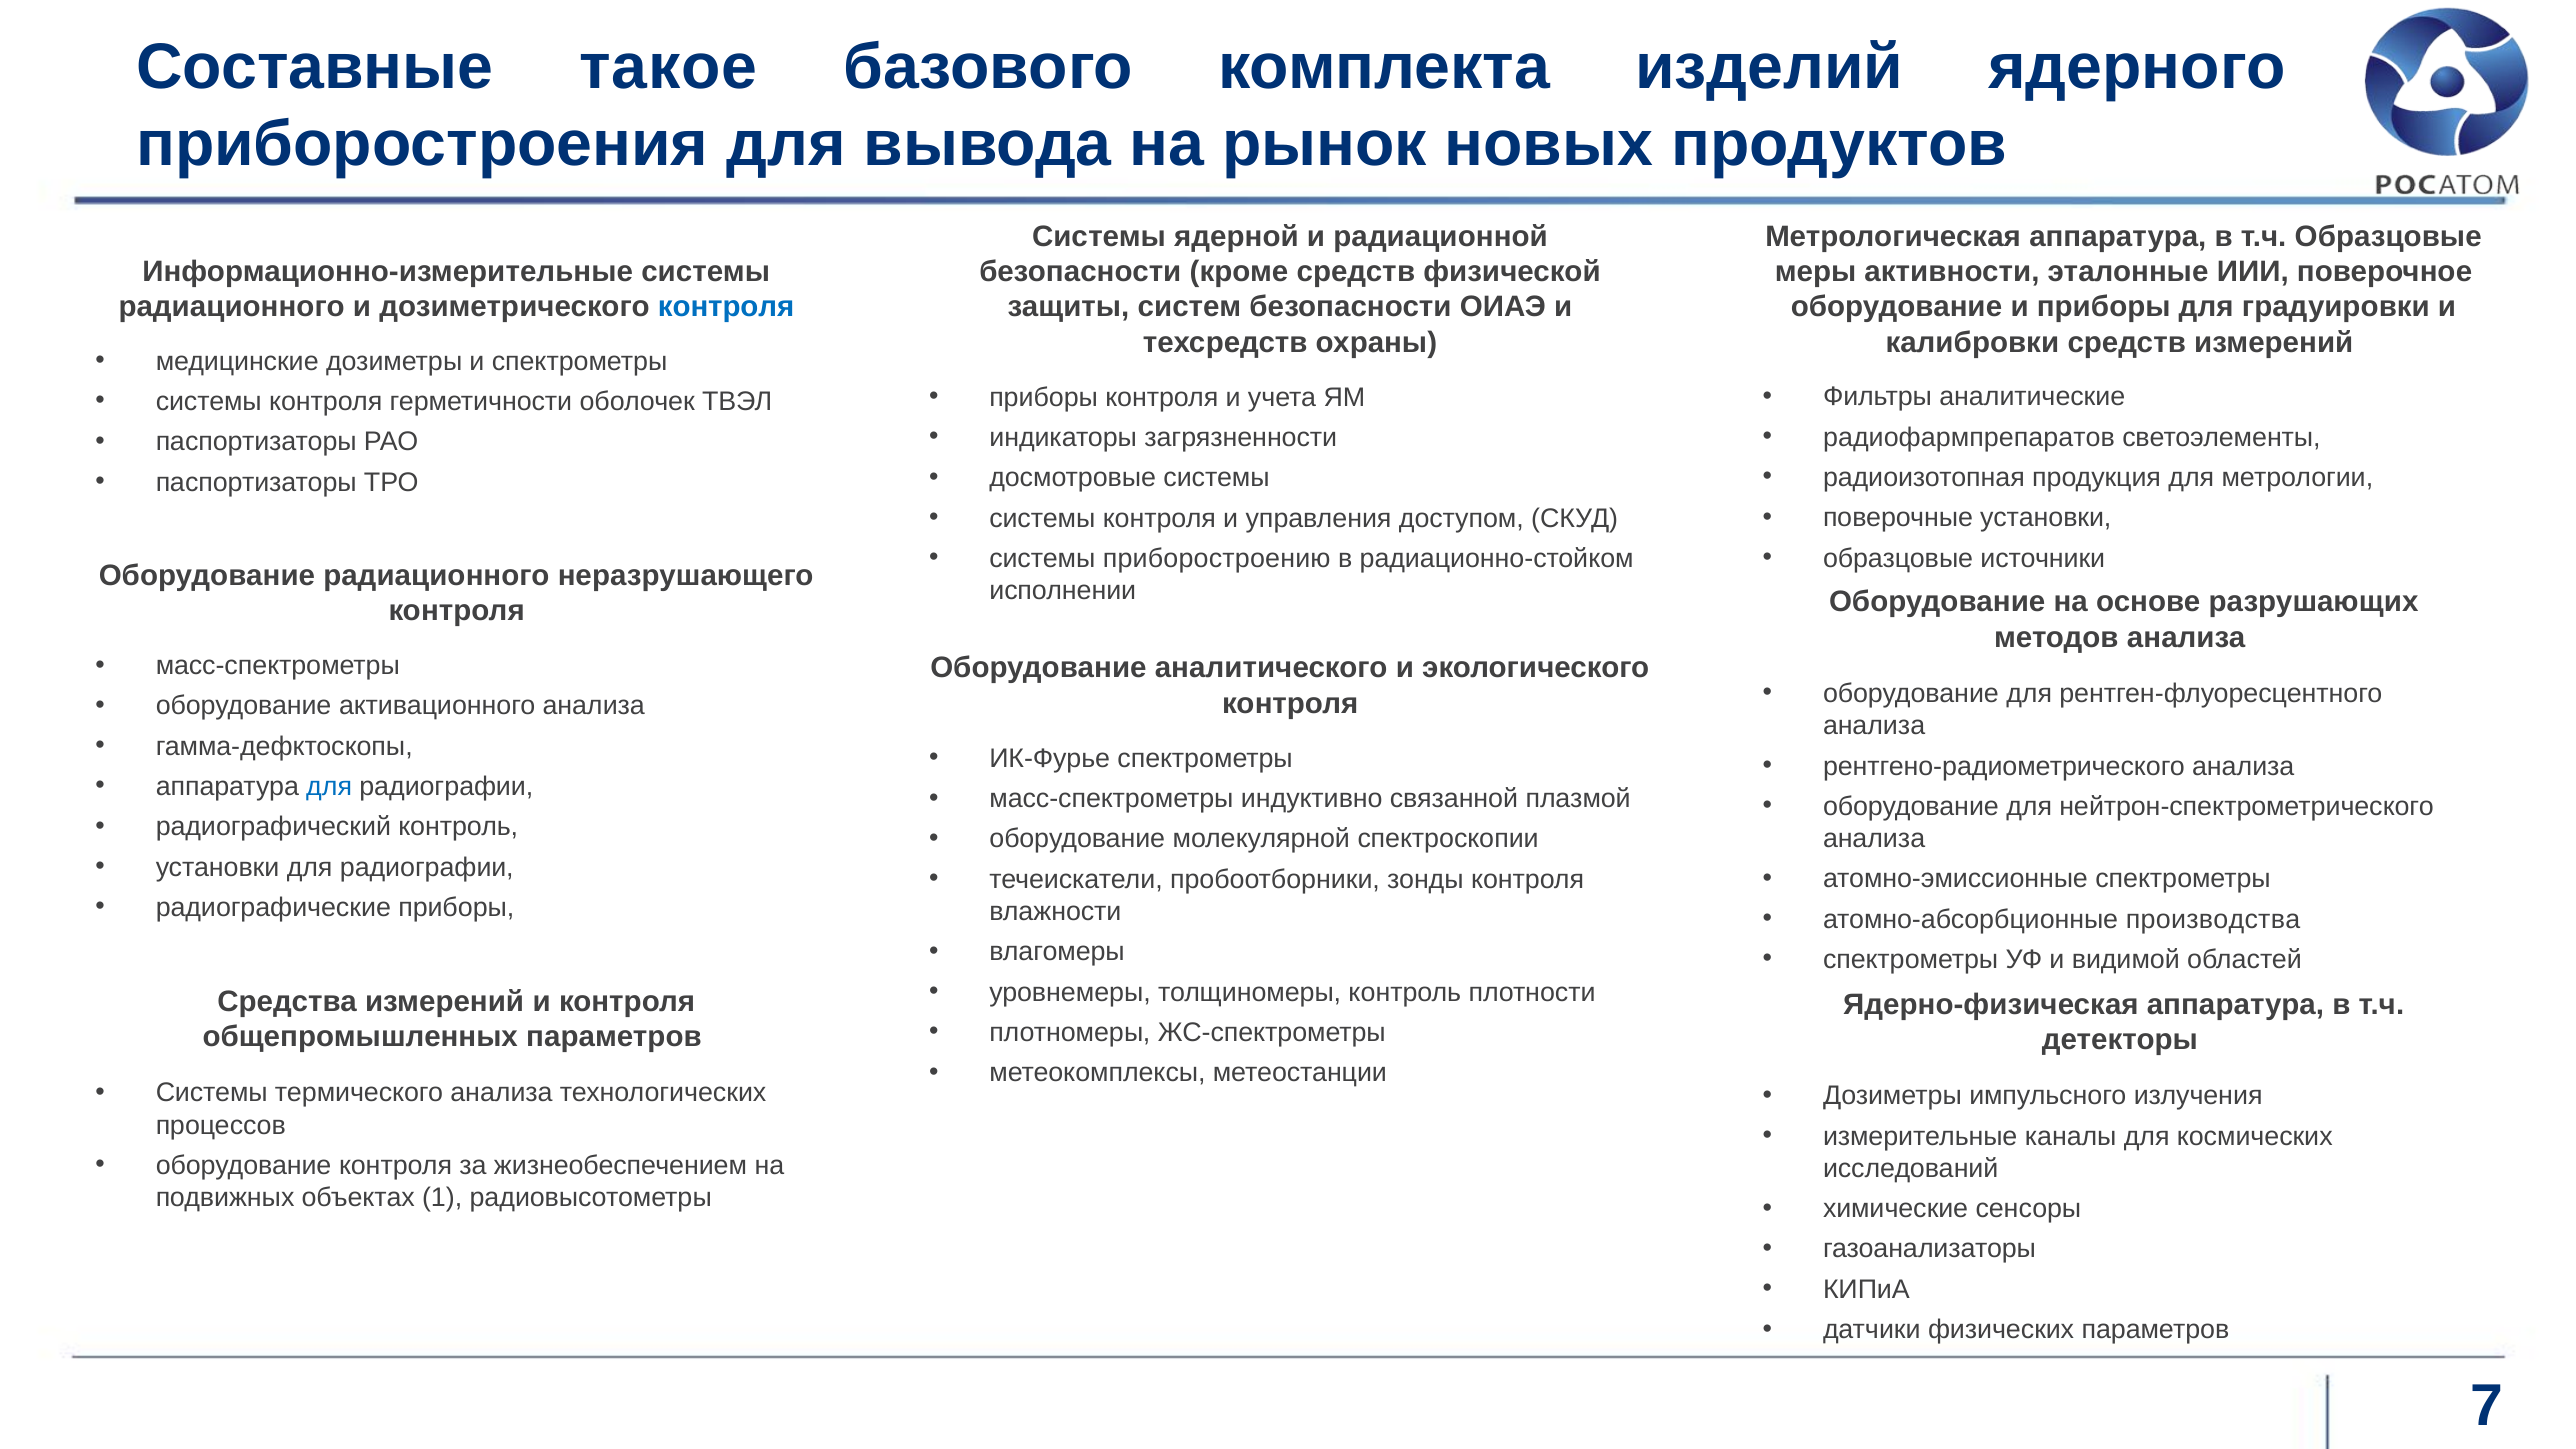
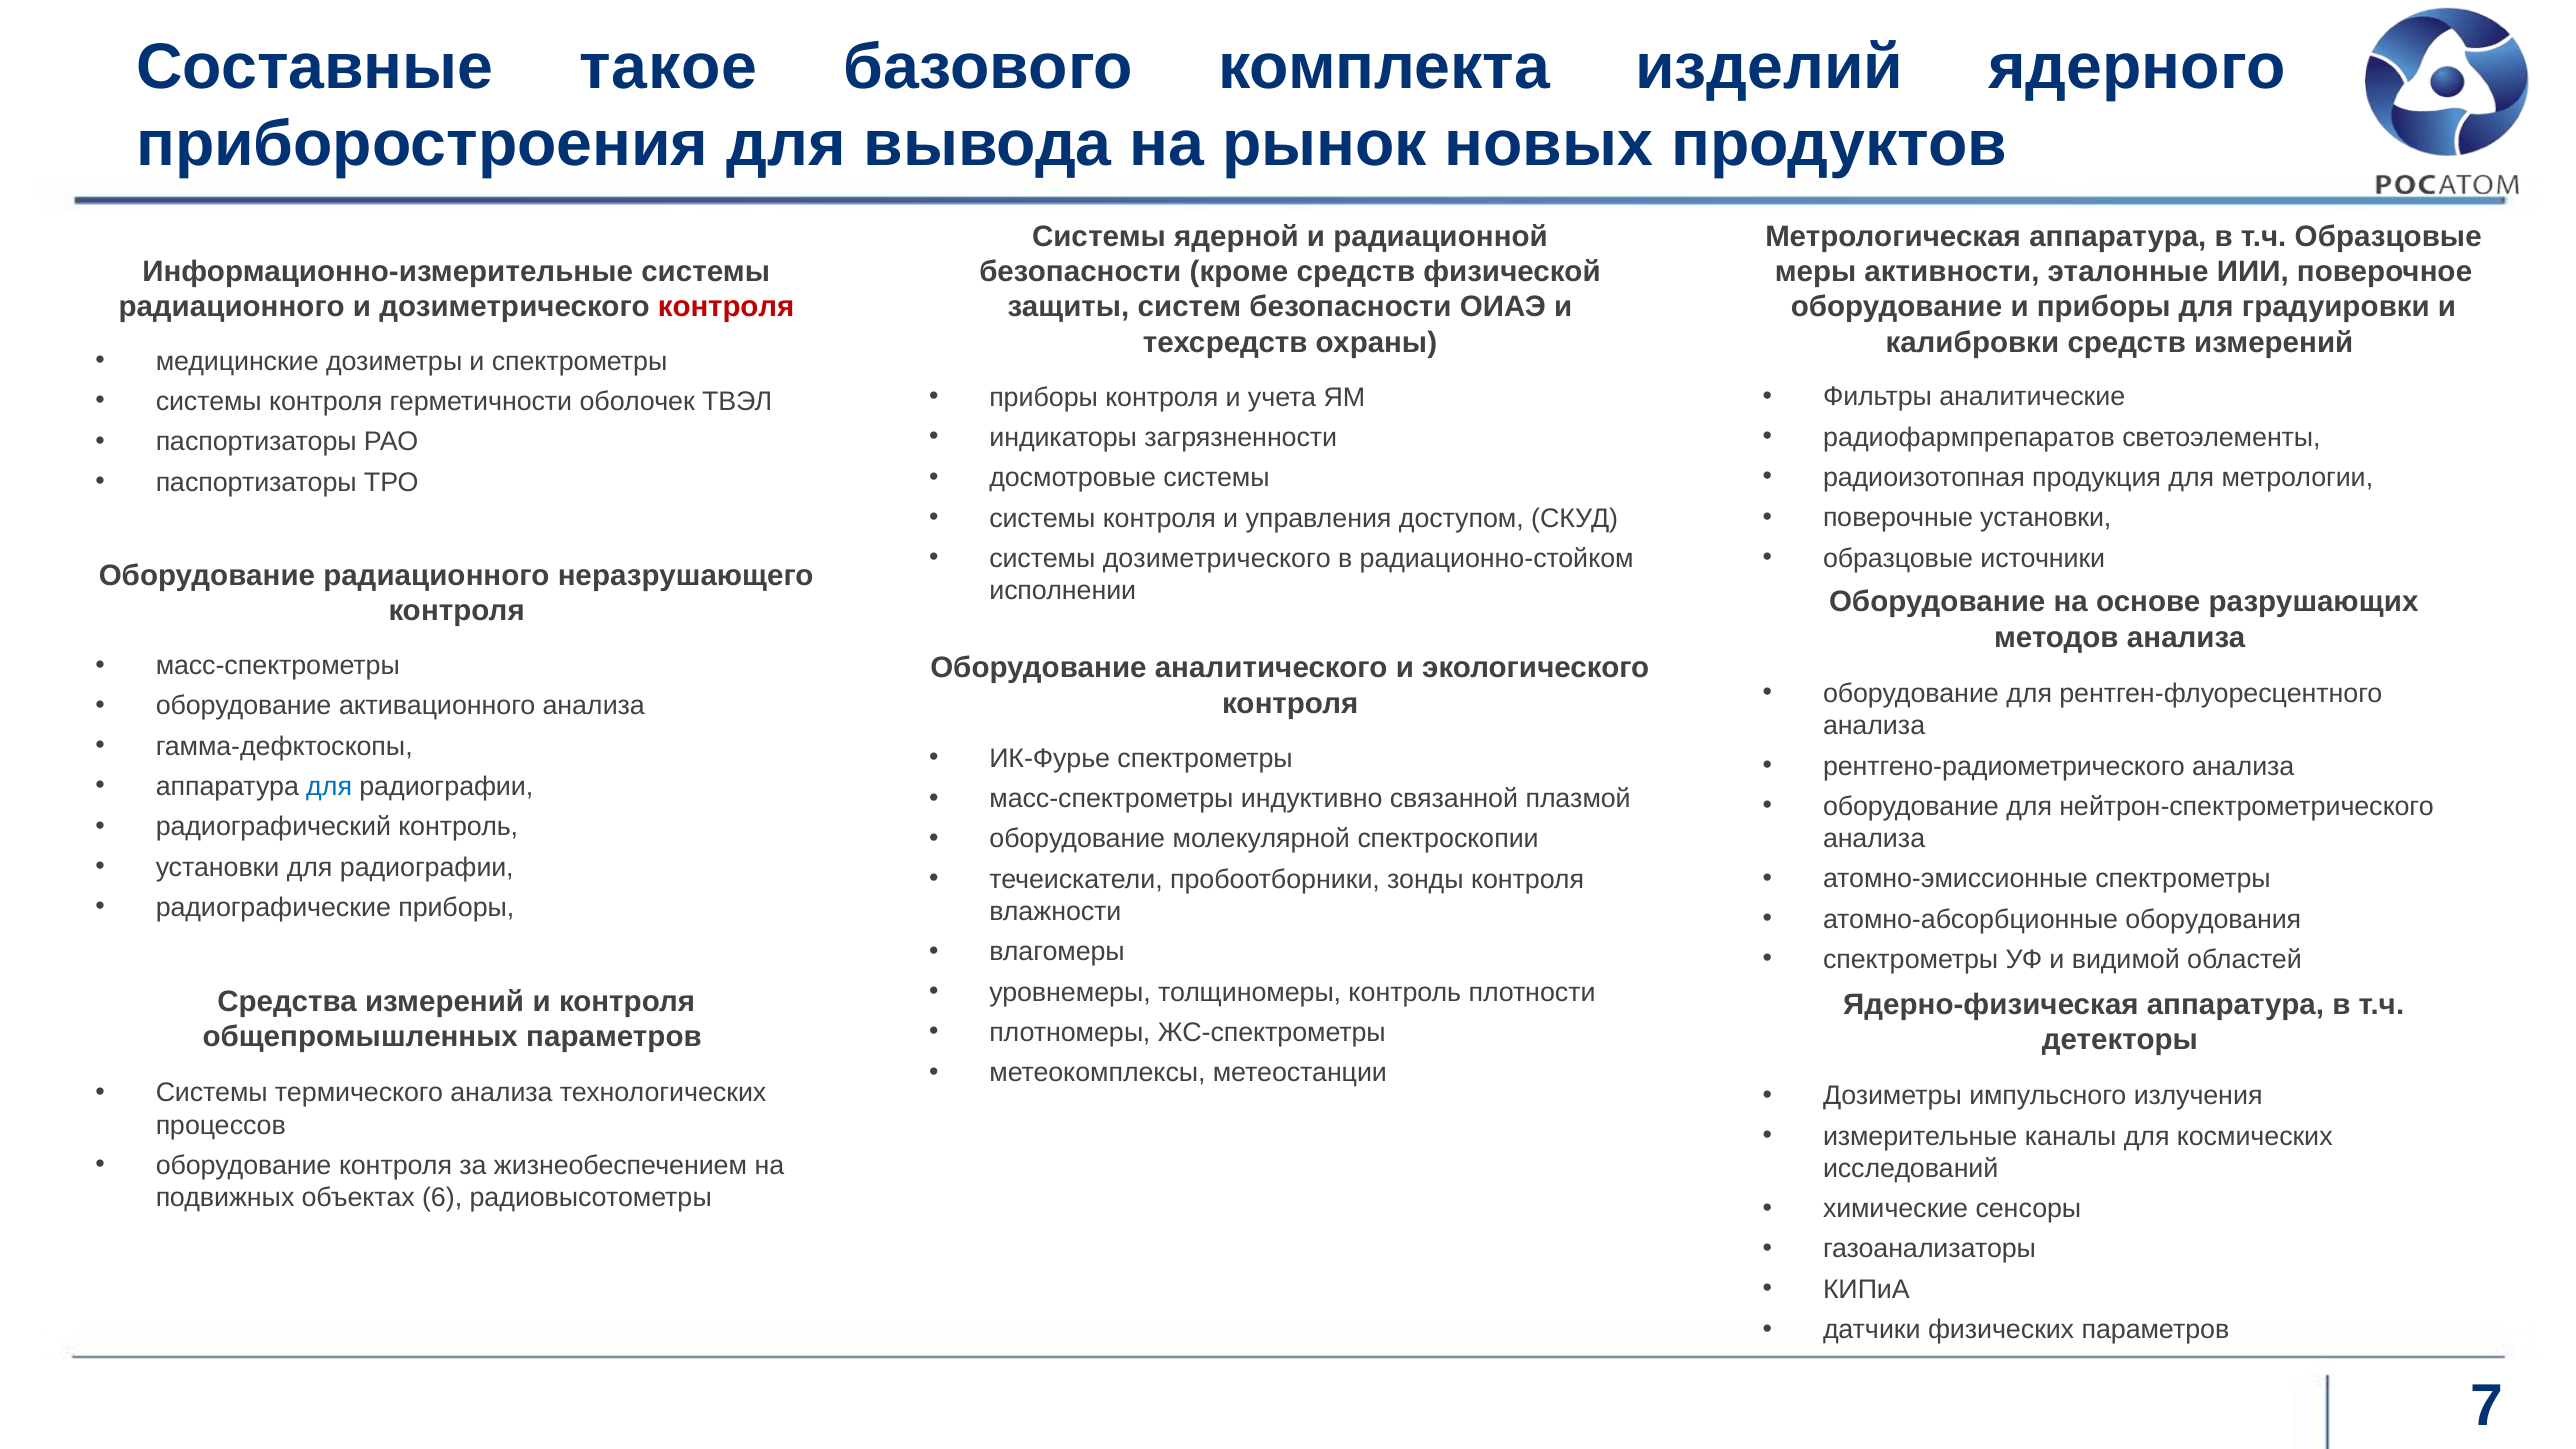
контроля at (726, 307) colour: blue -> red
системы приборостроению: приборостроению -> дозиметрического
производства: производства -> оборудования
1: 1 -> 6
